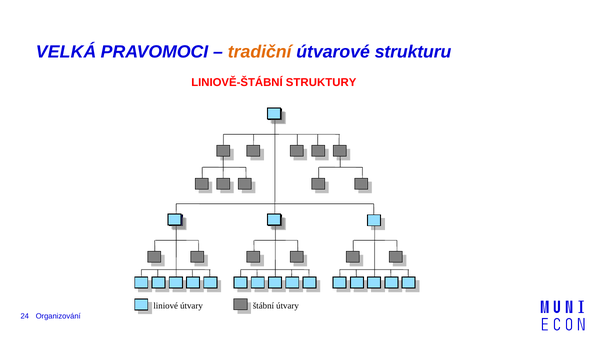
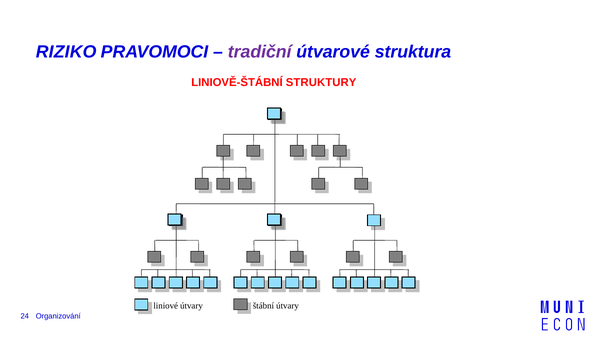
VELKÁ: VELKÁ -> RIZIKO
tradiční colour: orange -> purple
strukturu: strukturu -> struktura
